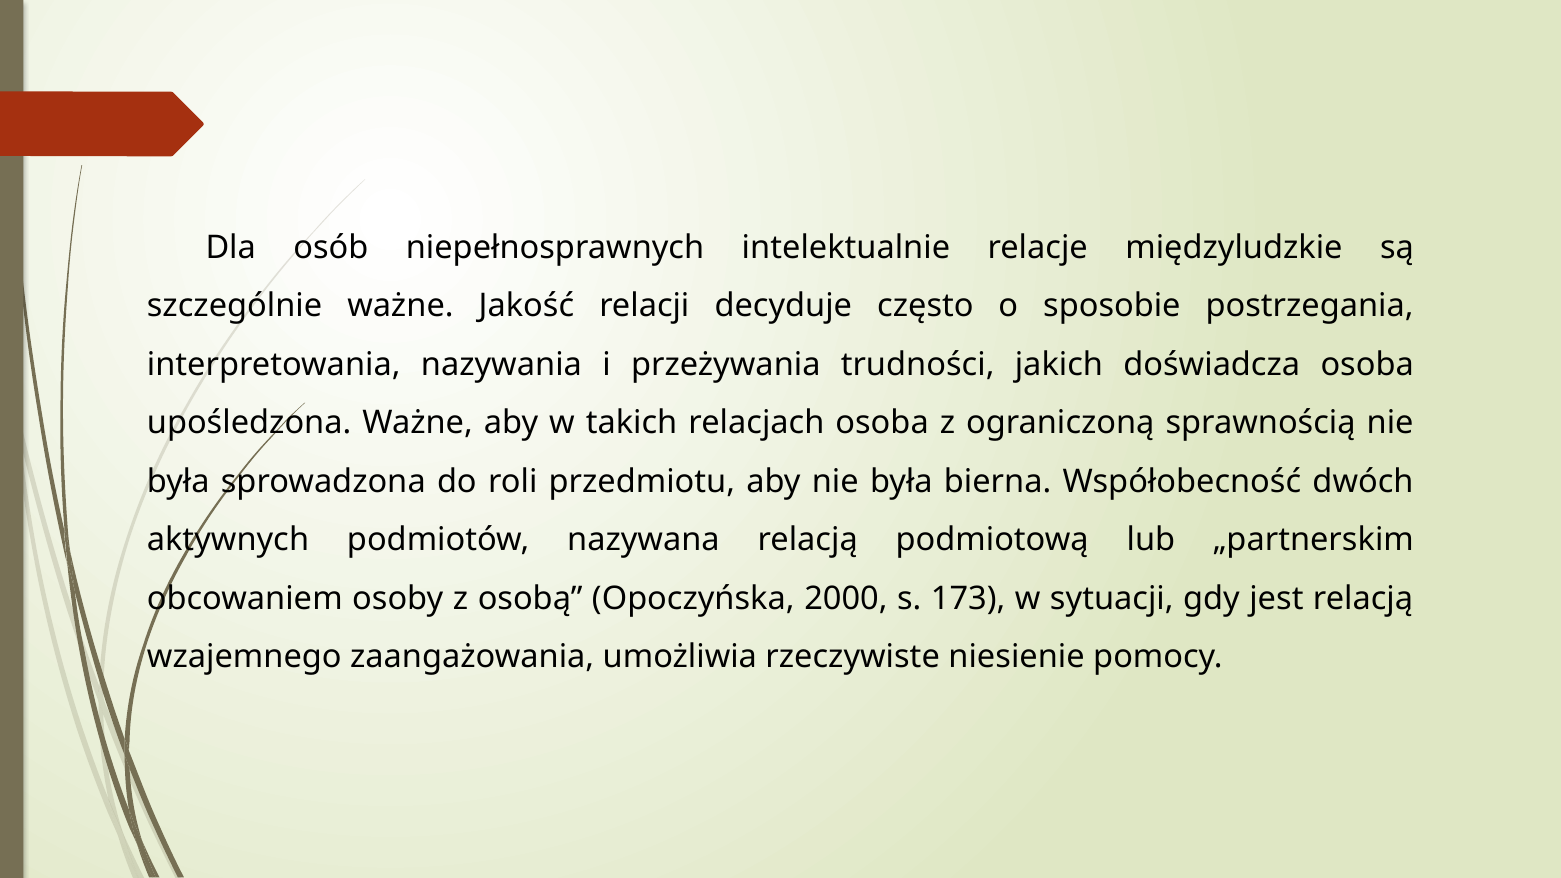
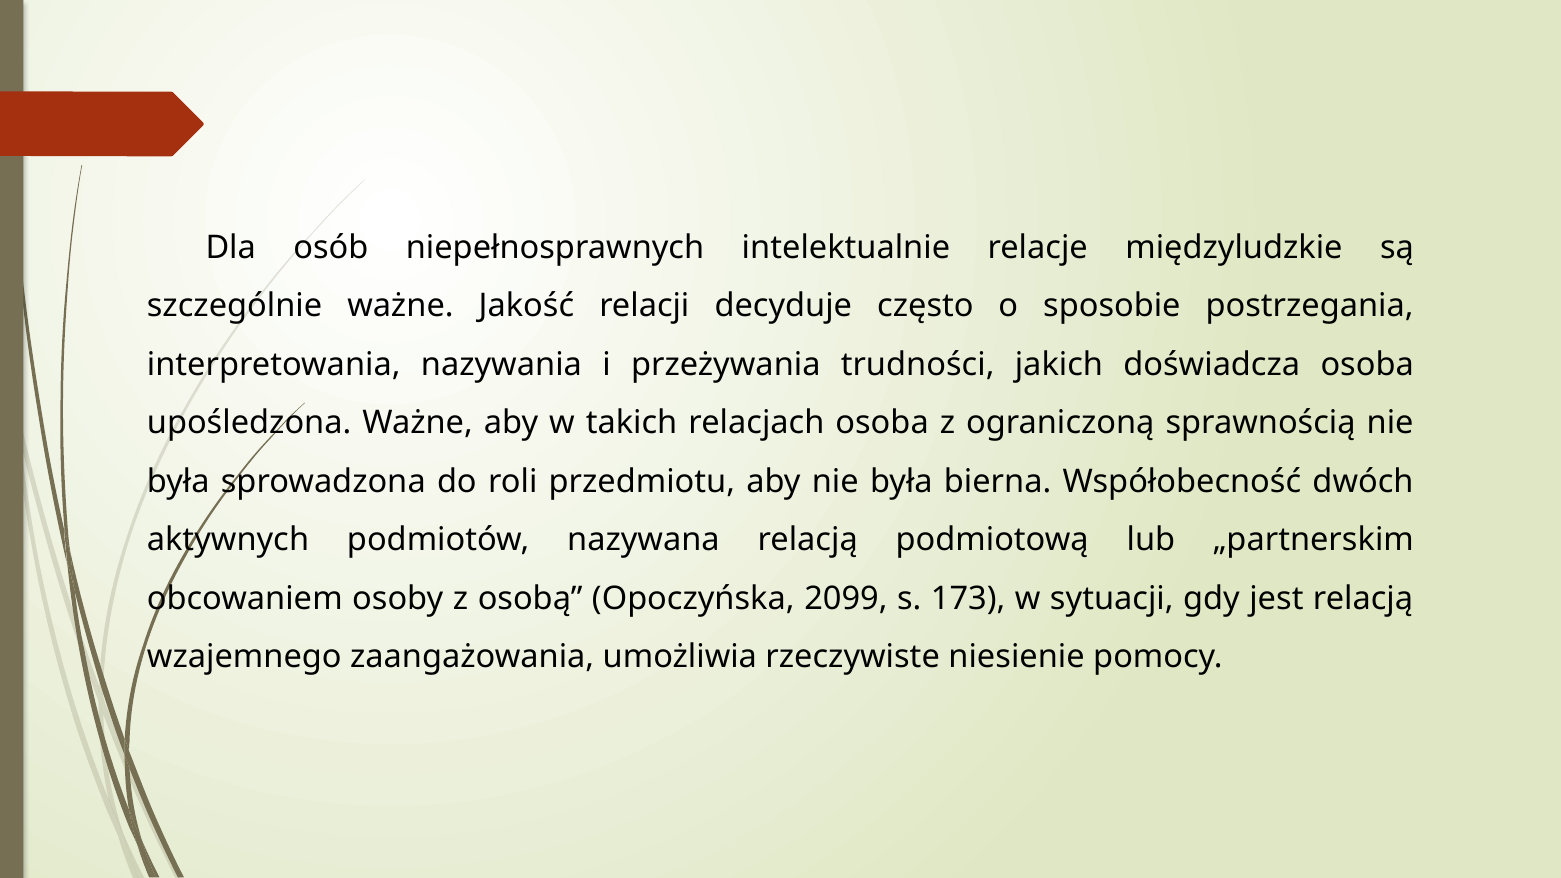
2000: 2000 -> 2099
